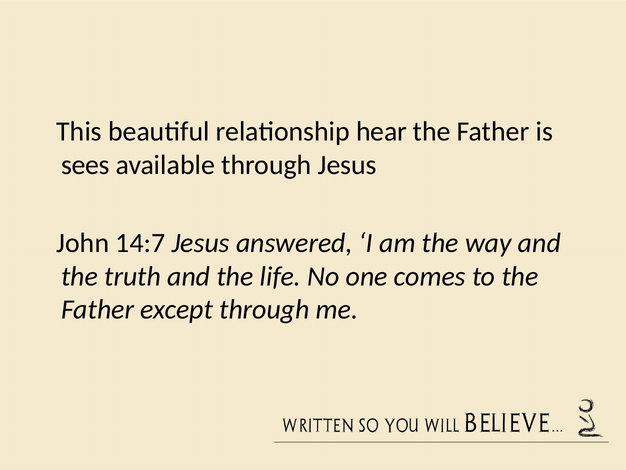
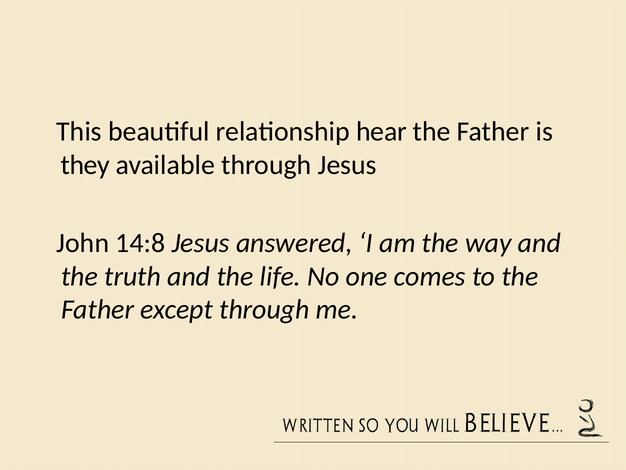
sees: sees -> they
14:7: 14:7 -> 14:8
